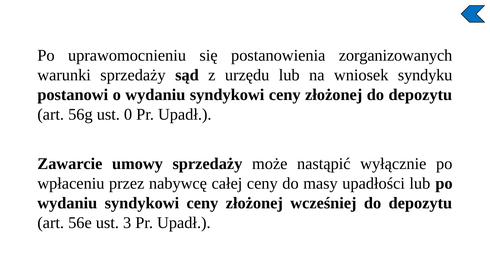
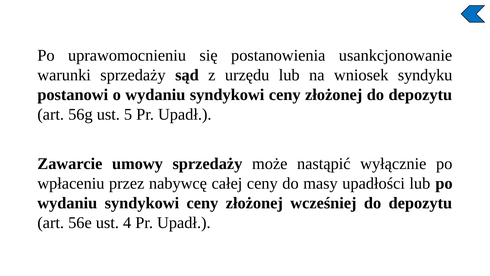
zorganizowanych: zorganizowanych -> usankcjonowanie
0: 0 -> 5
3: 3 -> 4
